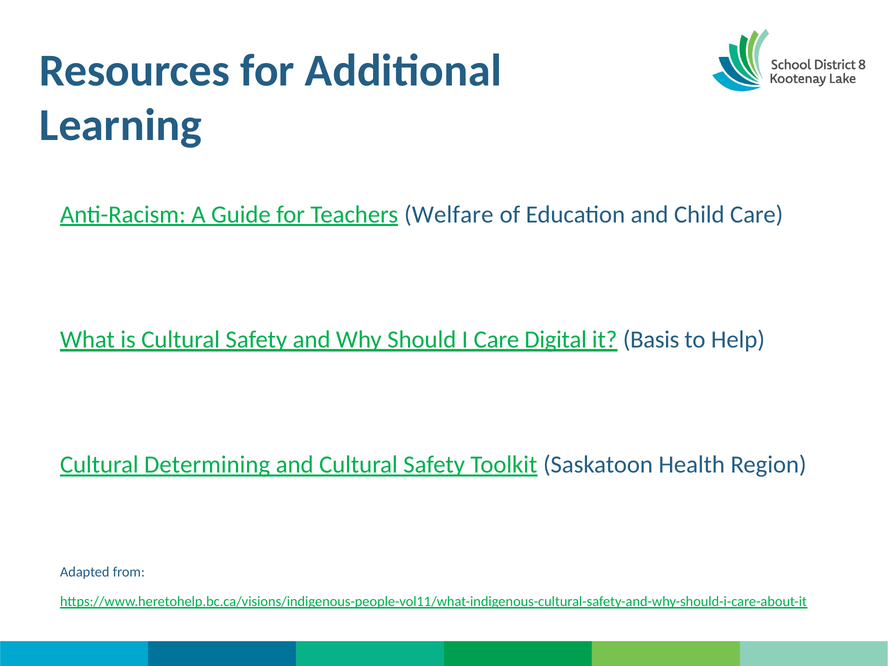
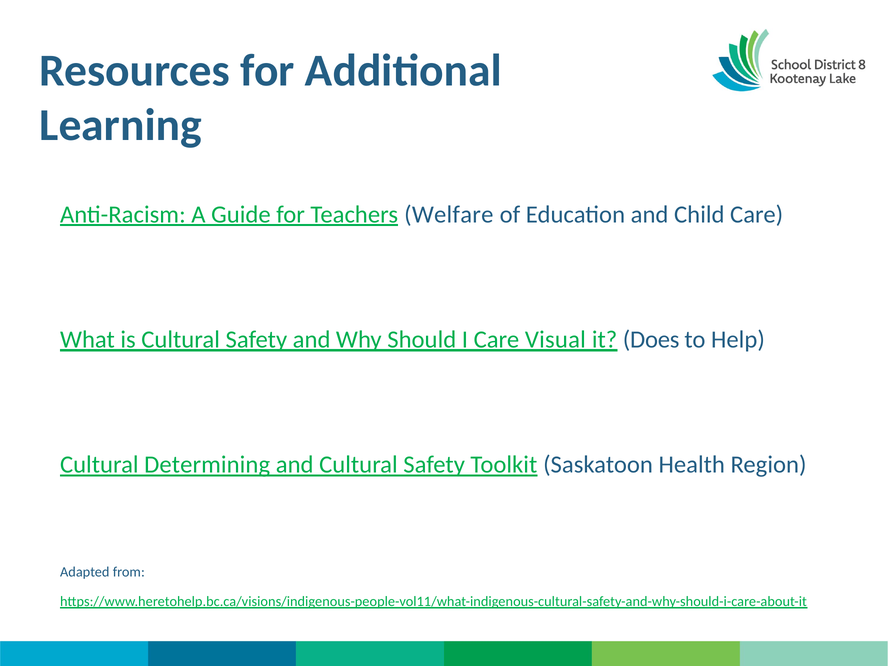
Digital: Digital -> Visual
Basis: Basis -> Does
